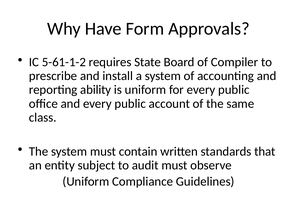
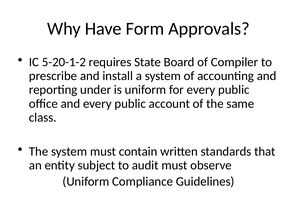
5-61-1-2: 5-61-1-2 -> 5-20-1-2
ability: ability -> under
